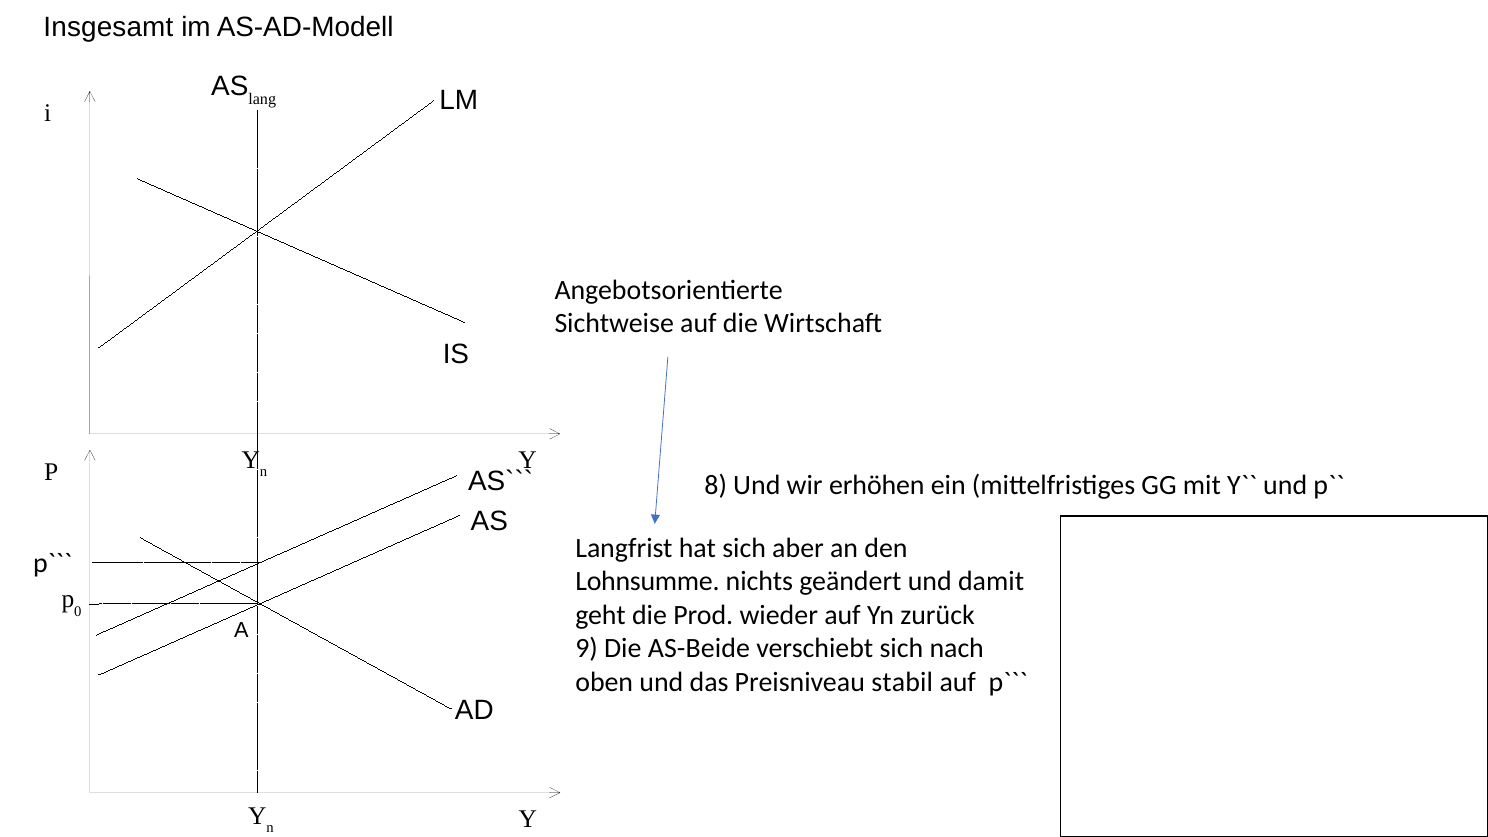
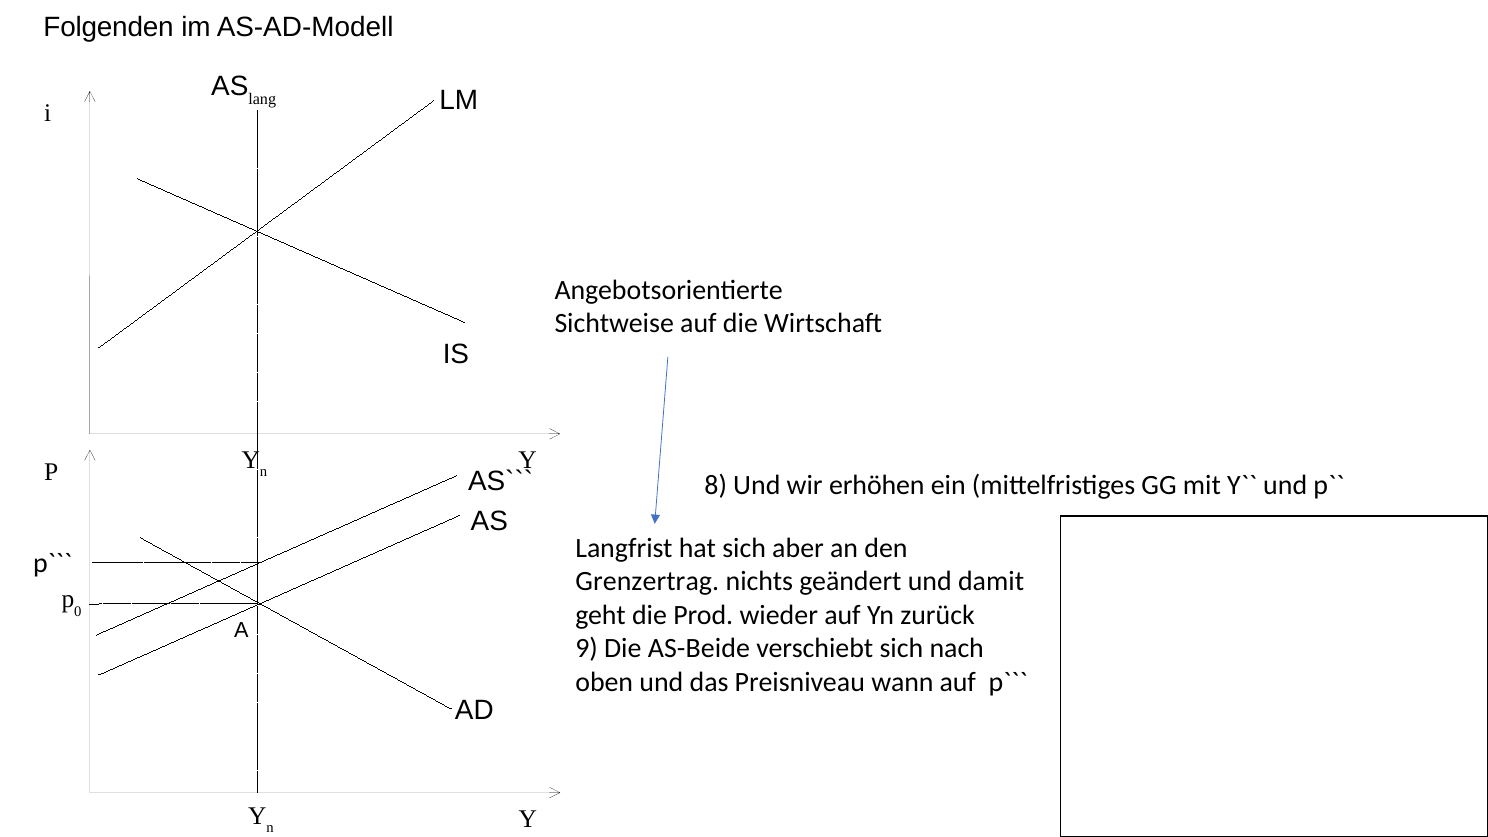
Insgesamt: Insgesamt -> Folgenden
Lohnsumme: Lohnsumme -> Grenzertrag
stabil: stabil -> wann
